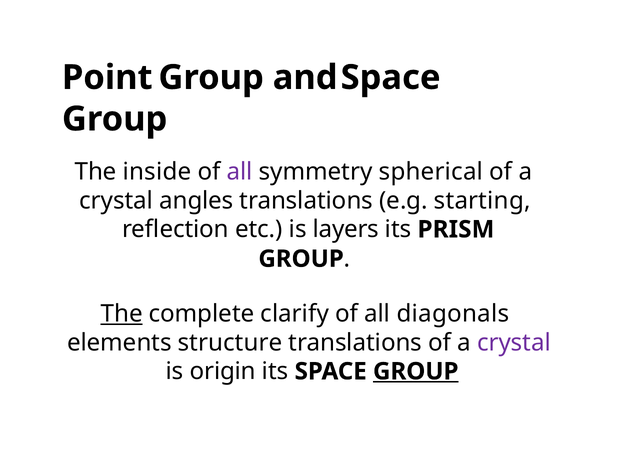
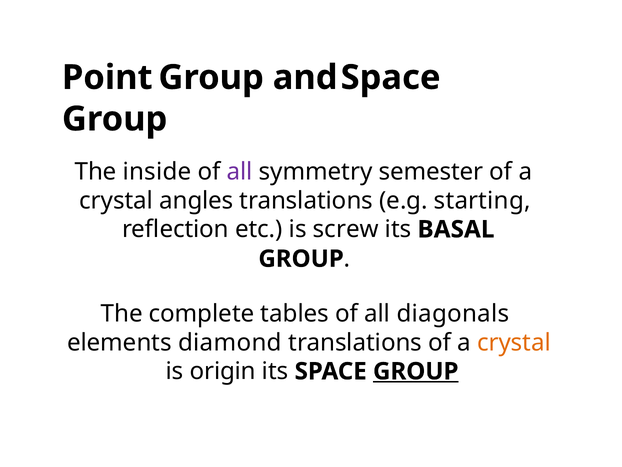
spherical: spherical -> semester
layers: layers -> screw
PRISM: PRISM -> BASAL
The at (122, 313) underline: present -> none
clarify: clarify -> tables
structure: structure -> diamond
crystal at (514, 342) colour: purple -> orange
